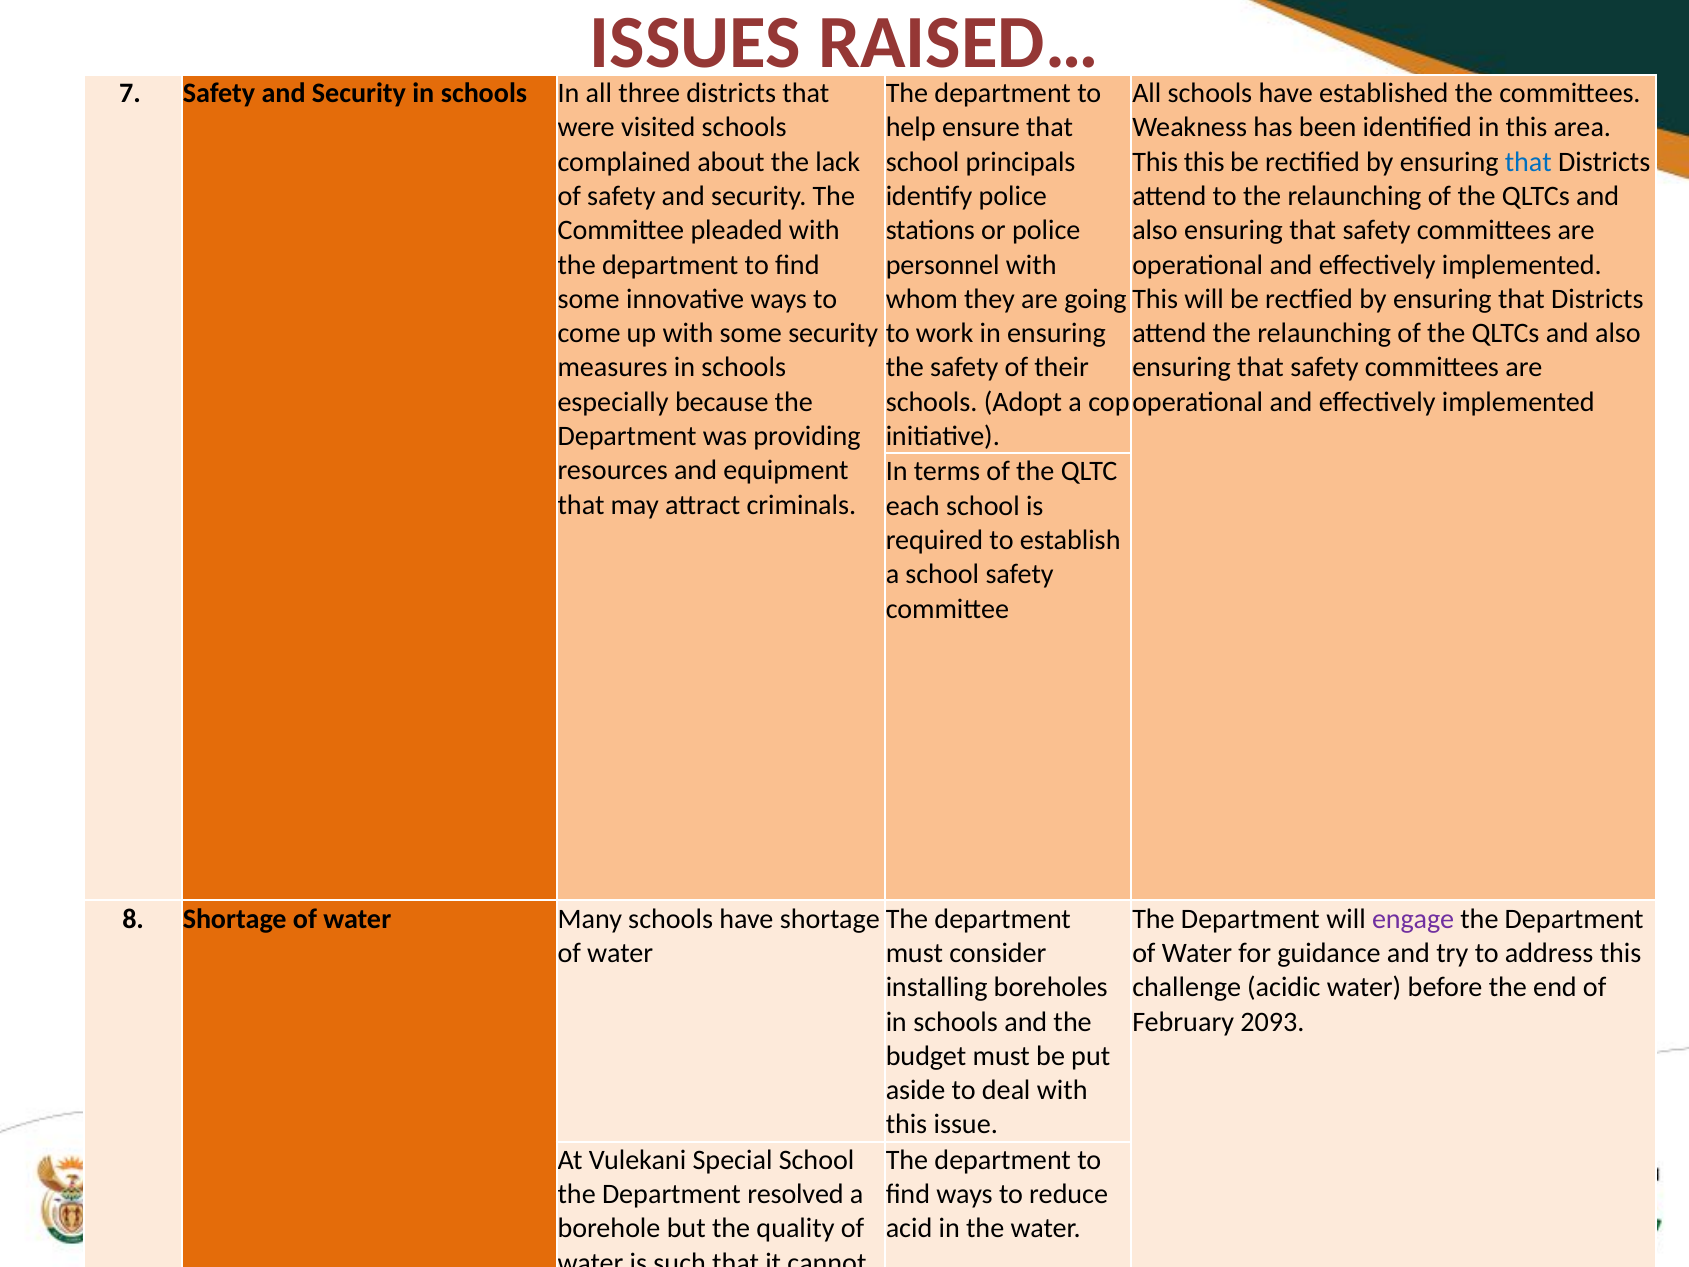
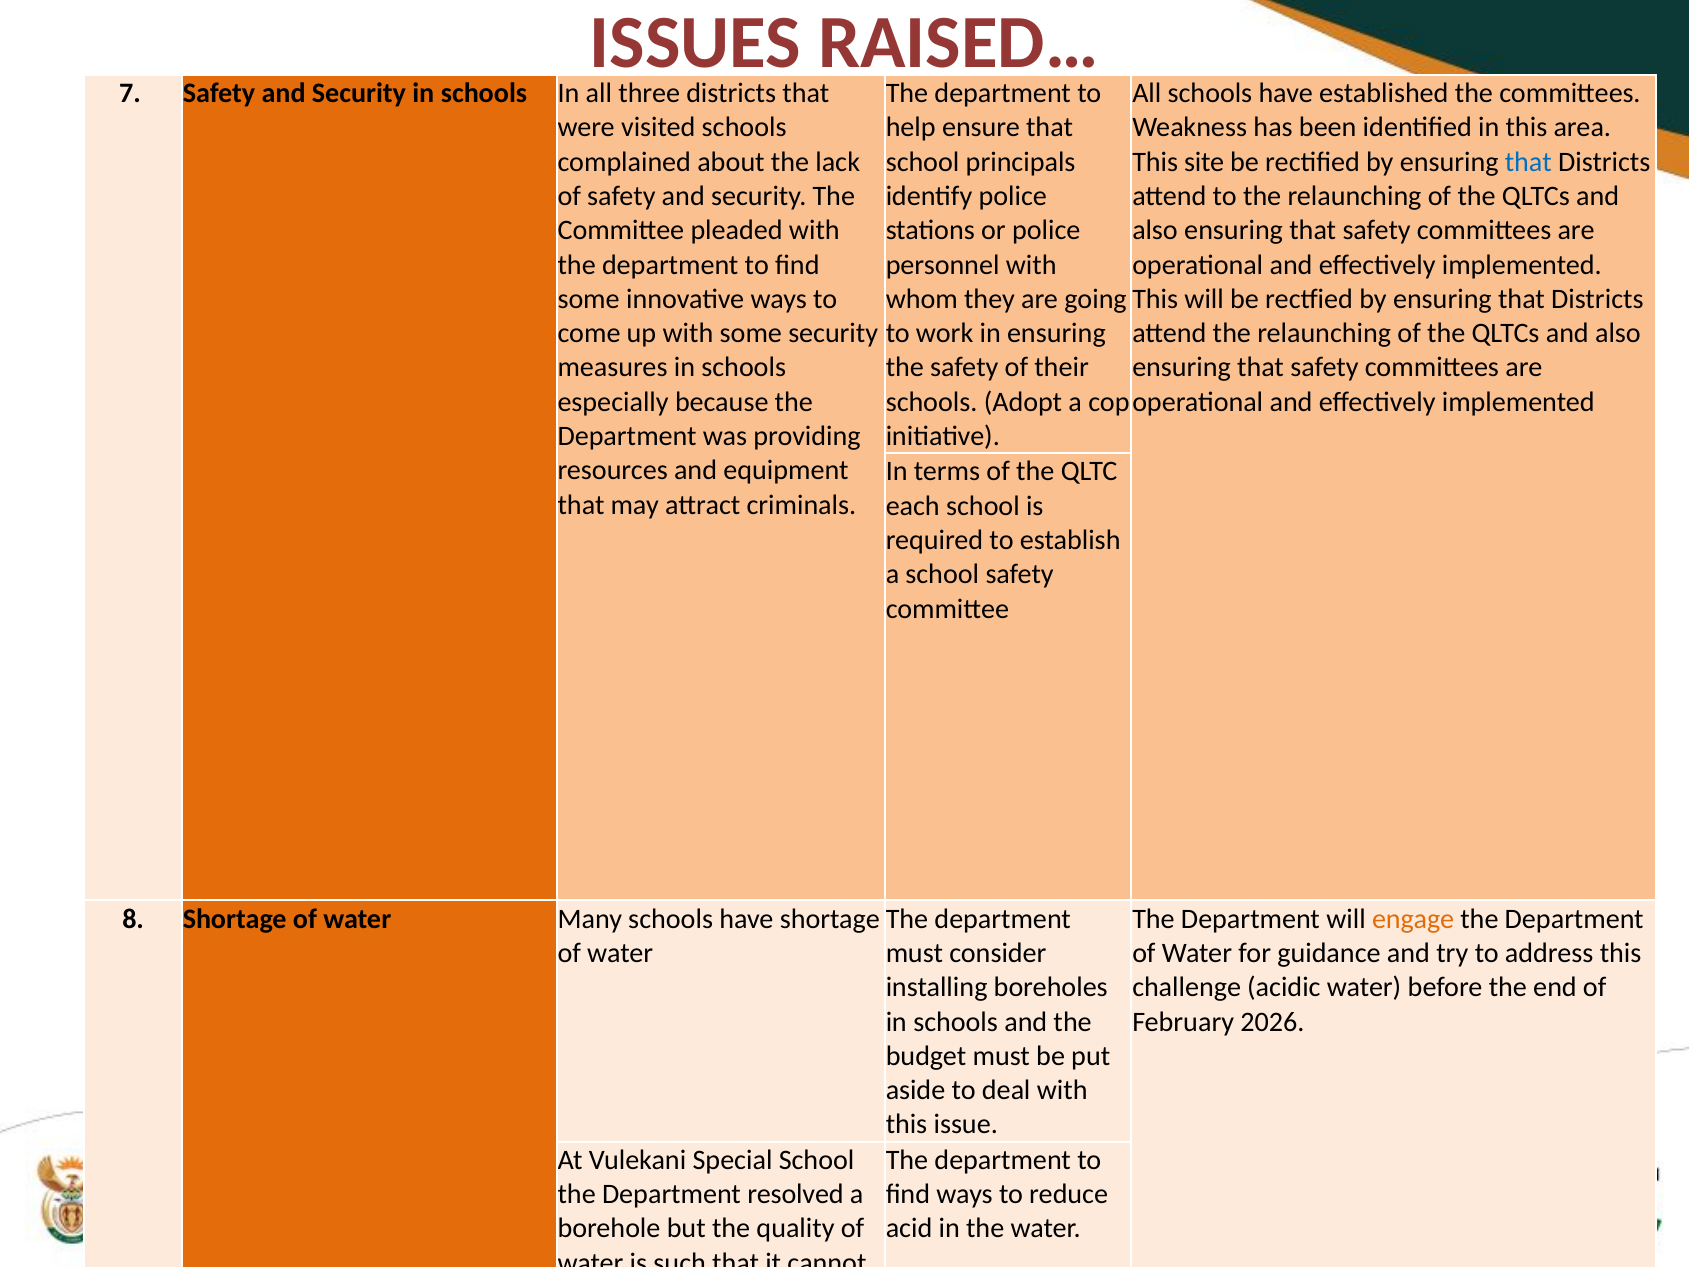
This this: this -> site
engage colour: purple -> orange
2093: 2093 -> 2026
